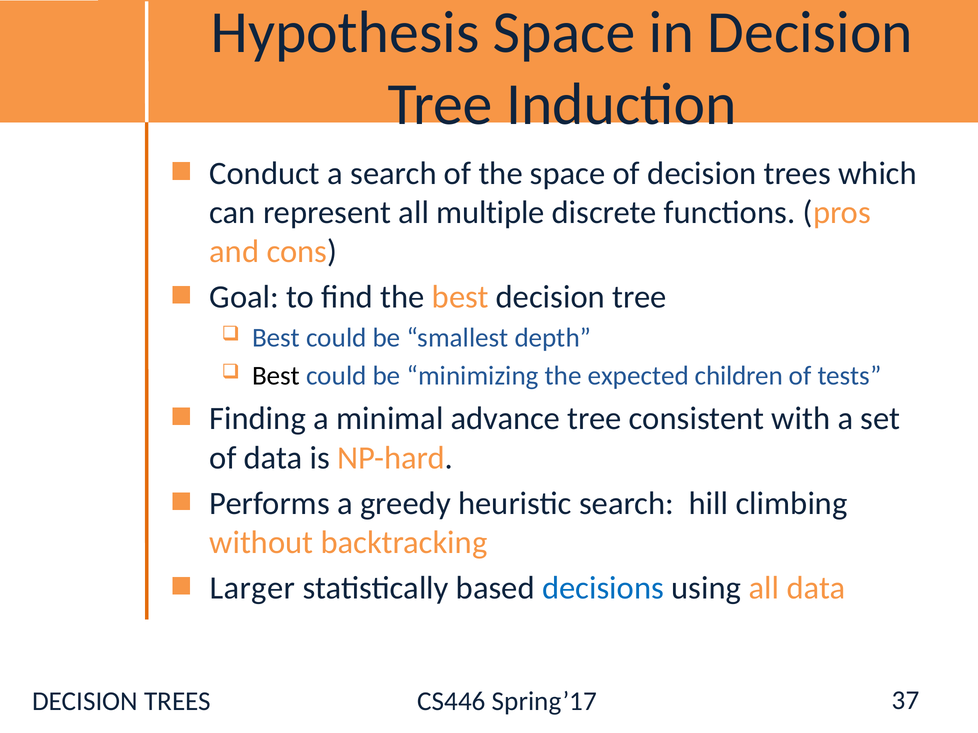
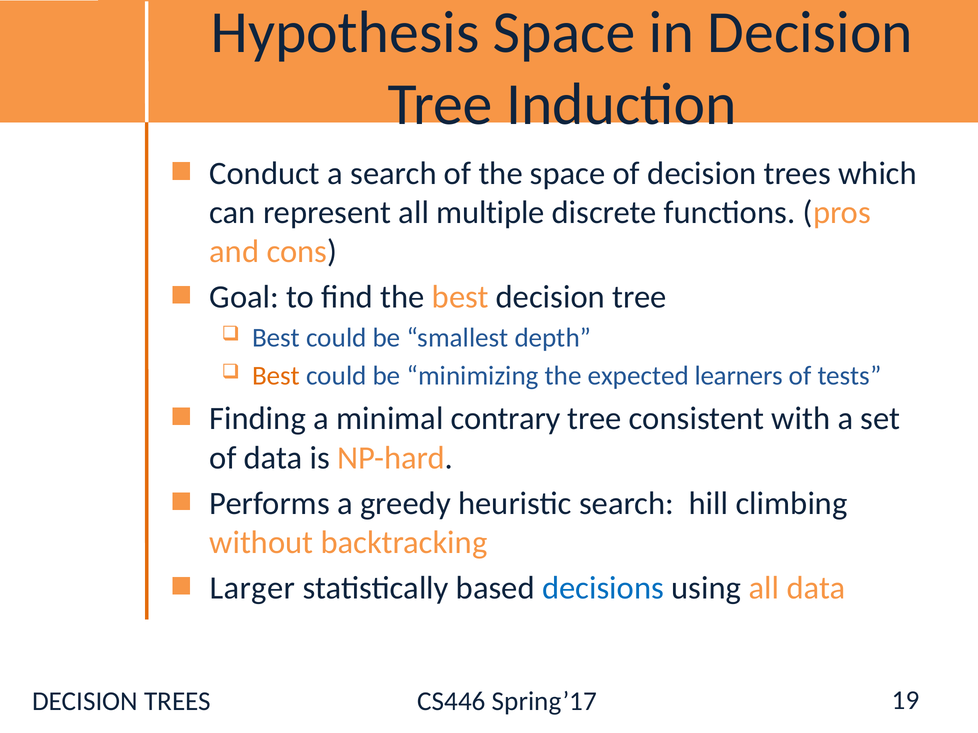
Best at (276, 376) colour: black -> orange
children: children -> learners
advance: advance -> contrary
37: 37 -> 19
